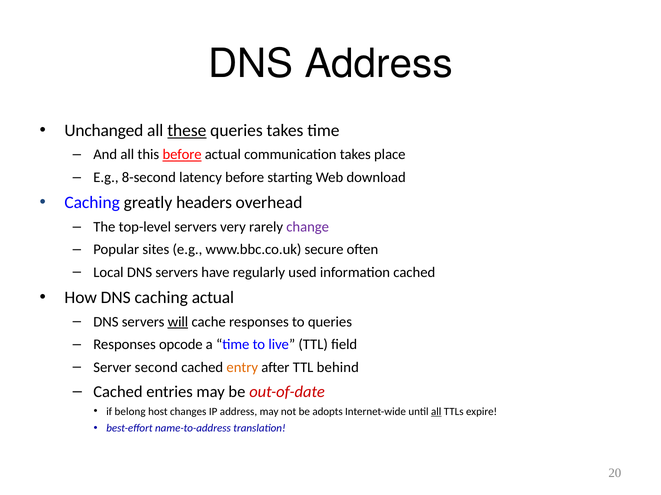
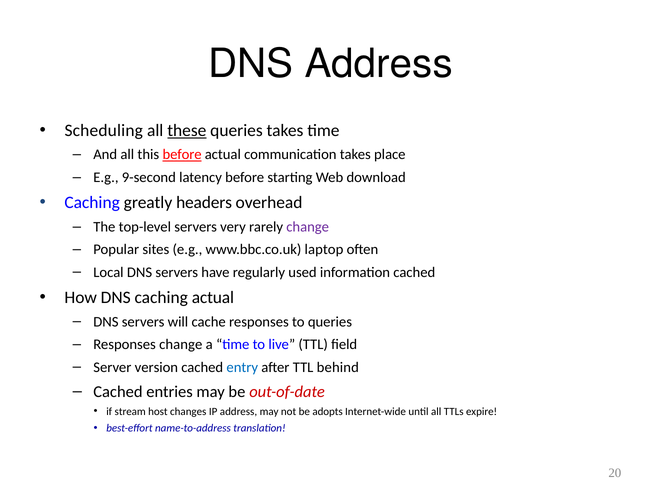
Unchanged: Unchanged -> Scheduling
8-second: 8-second -> 9-second
secure: secure -> laptop
will underline: present -> none
Responses opcode: opcode -> change
second: second -> version
entry colour: orange -> blue
belong: belong -> stream
all at (436, 412) underline: present -> none
